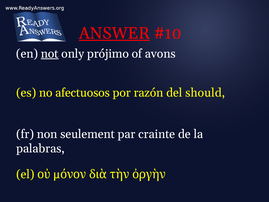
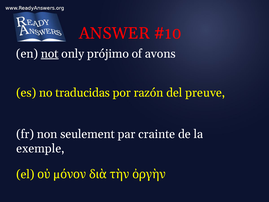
ANSWER underline: present -> none
afectuosos: afectuosos -> traducidas
should: should -> preuve
palabras: palabras -> exemple
